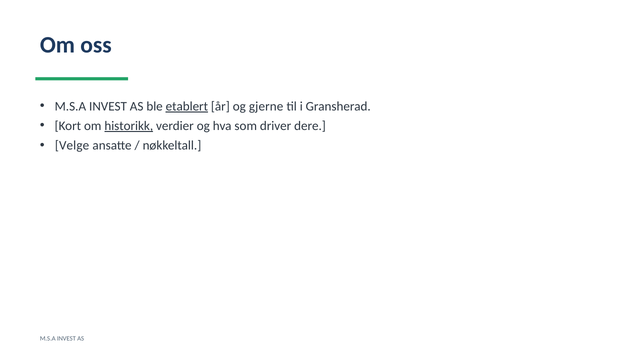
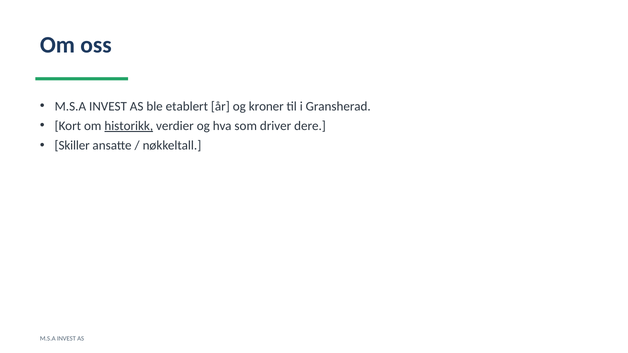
etablert underline: present -> none
gjerne: gjerne -> kroner
Velge: Velge -> Skiller
